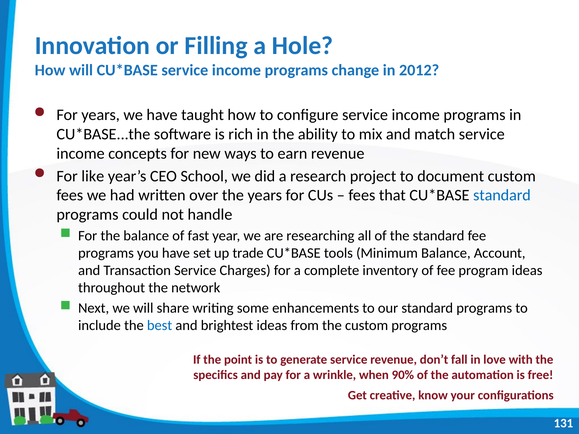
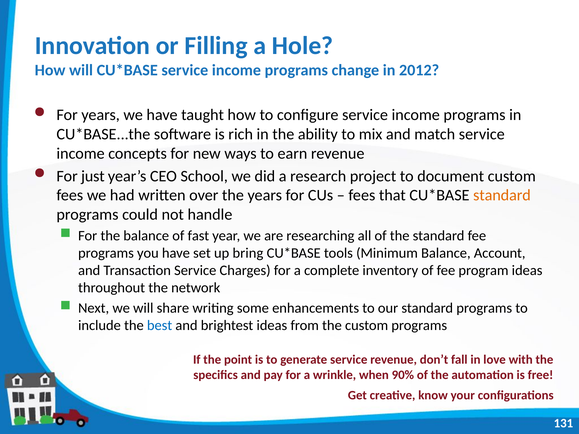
like: like -> just
standard at (502, 195) colour: blue -> orange
trade: trade -> bring
